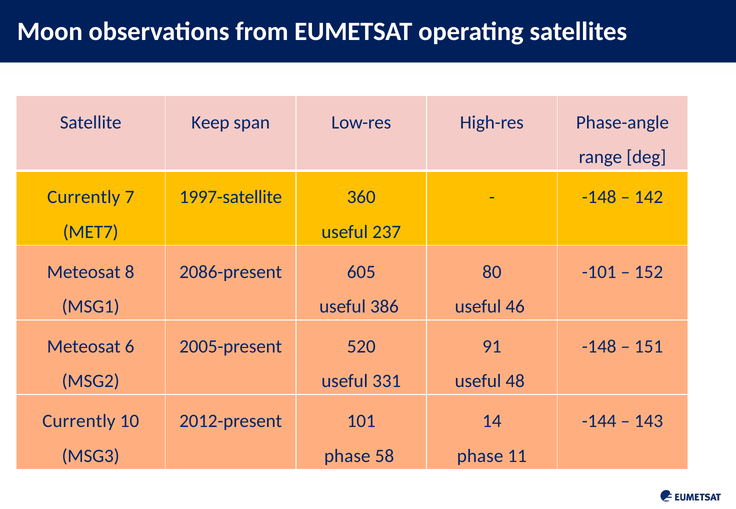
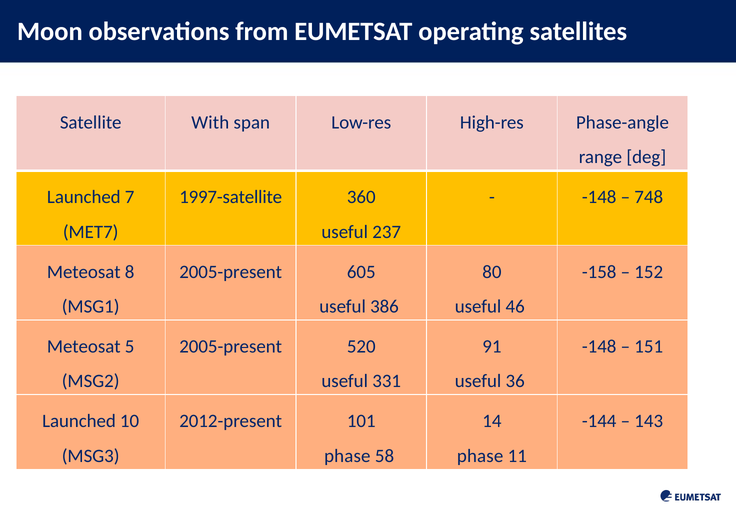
Keep: Keep -> With
Currently at (84, 197): Currently -> Launched
142: 142 -> 748
2086-present at (231, 272): 2086-present -> 2005-present
-101: -101 -> -158
6: 6 -> 5
48: 48 -> 36
Currently at (79, 422): Currently -> Launched
